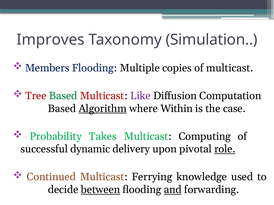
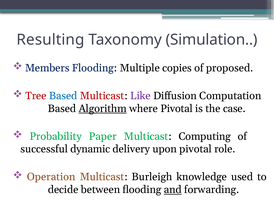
Improves: Improves -> Resulting
of multicast: multicast -> proposed
Based at (63, 96) colour: green -> blue
where Within: Within -> Pivotal
Takes: Takes -> Paper
role underline: present -> none
Continued: Continued -> Operation
Ferrying: Ferrying -> Burleigh
between underline: present -> none
